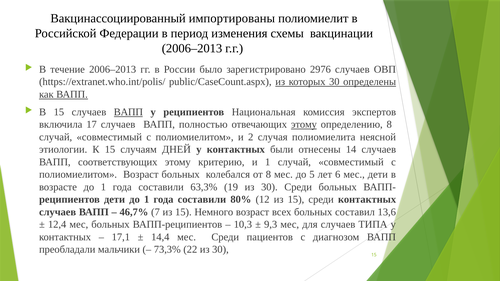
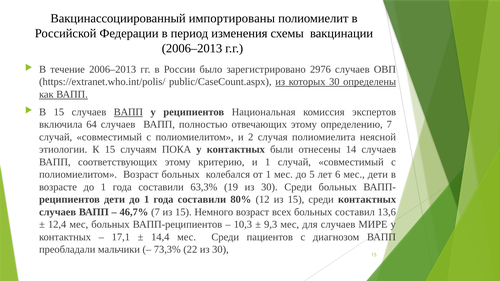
17: 17 -> 64
этому at (304, 125) underline: present -> none
определению 8: 8 -> 7
ДНЕЙ: ДНЕЙ -> ПОКА
от 8: 8 -> 1
ТИПА: ТИПА -> МИРЕ
